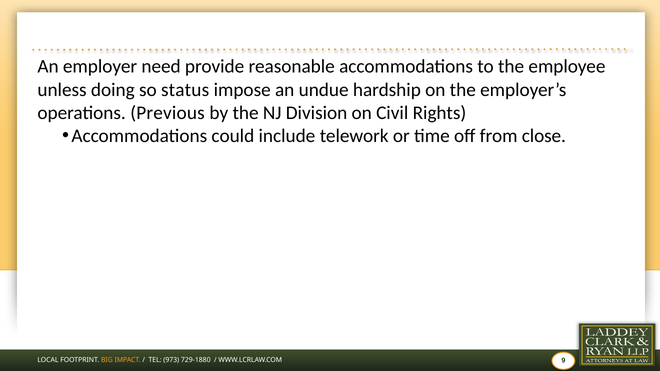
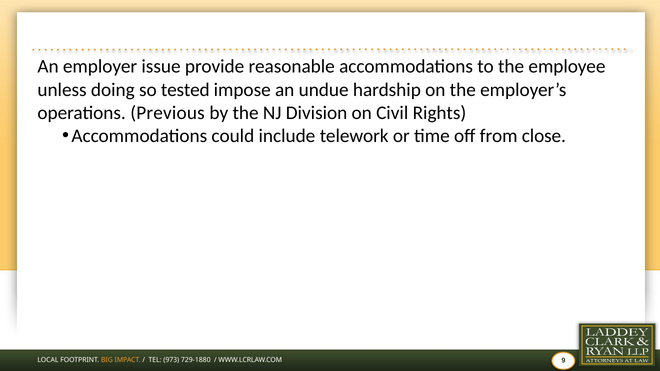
need: need -> issue
status: status -> tested
